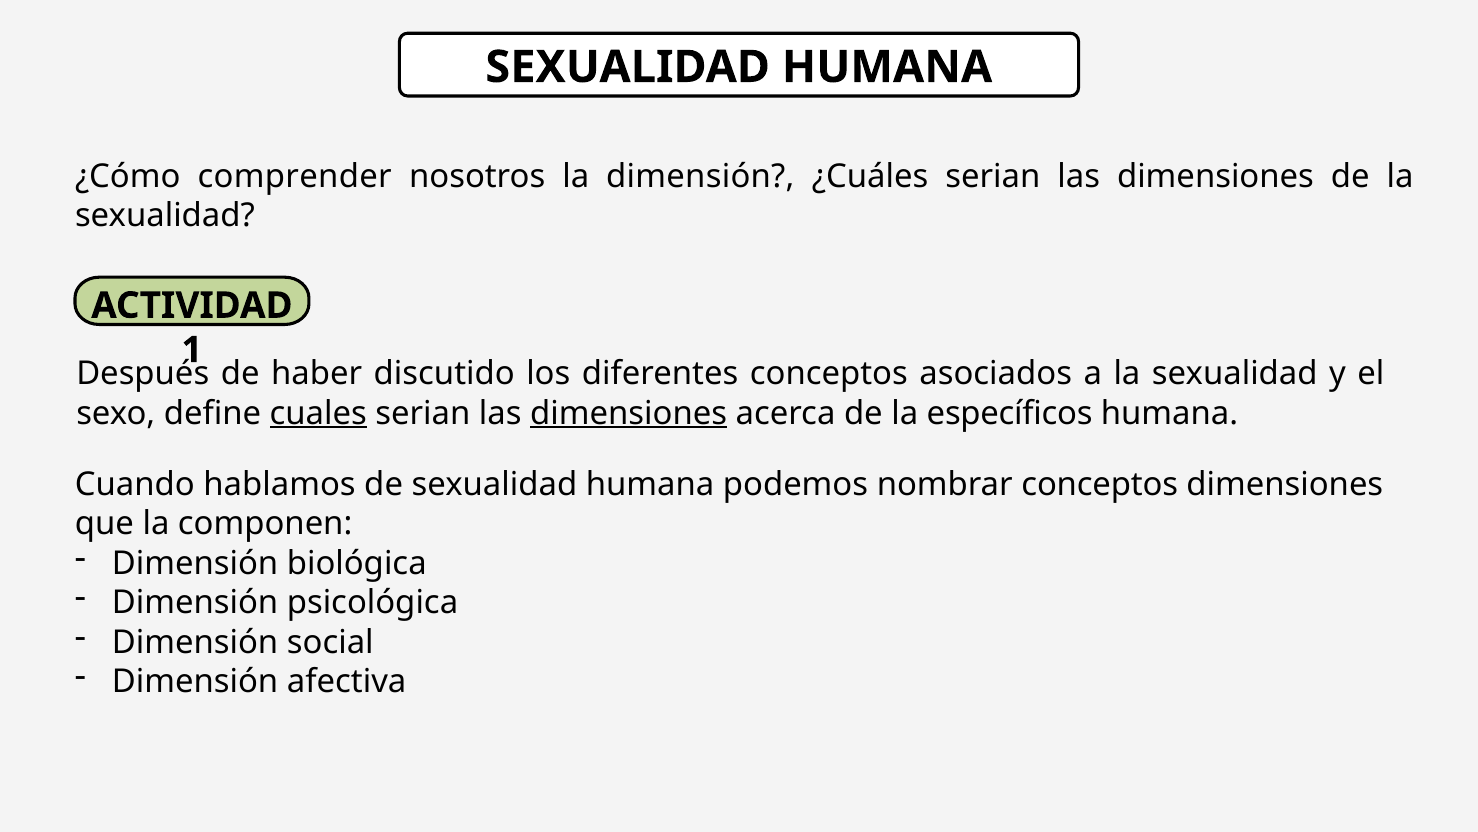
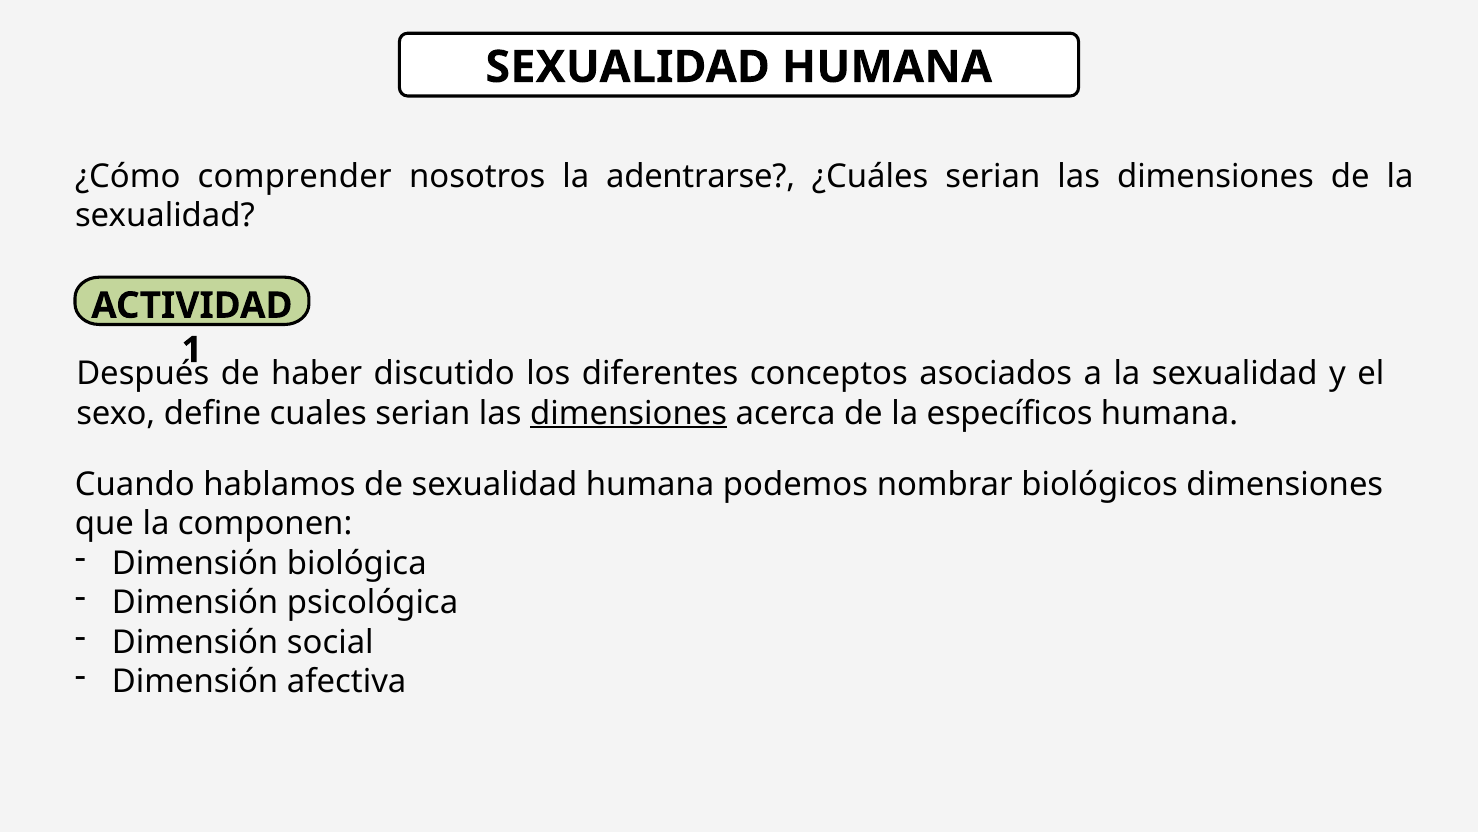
la dimensión: dimensión -> adentrarse
cuales underline: present -> none
nombrar conceptos: conceptos -> biológicos
